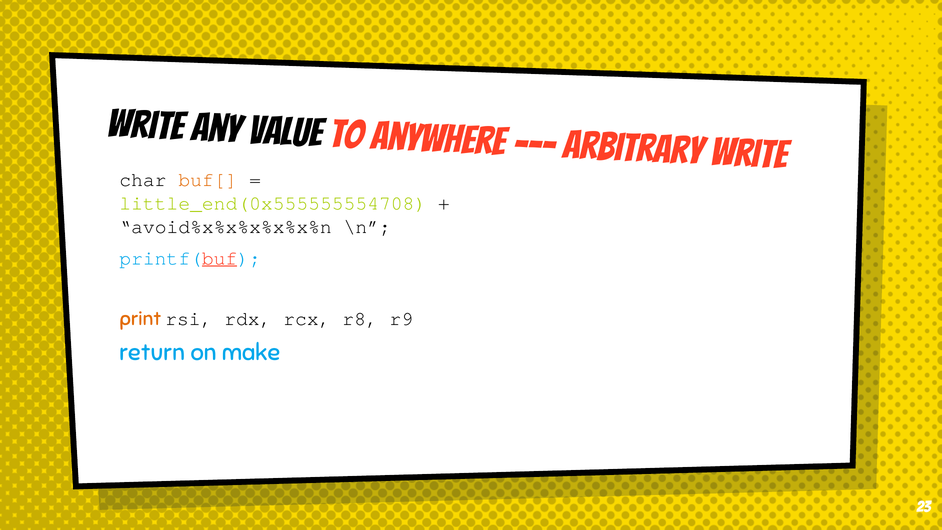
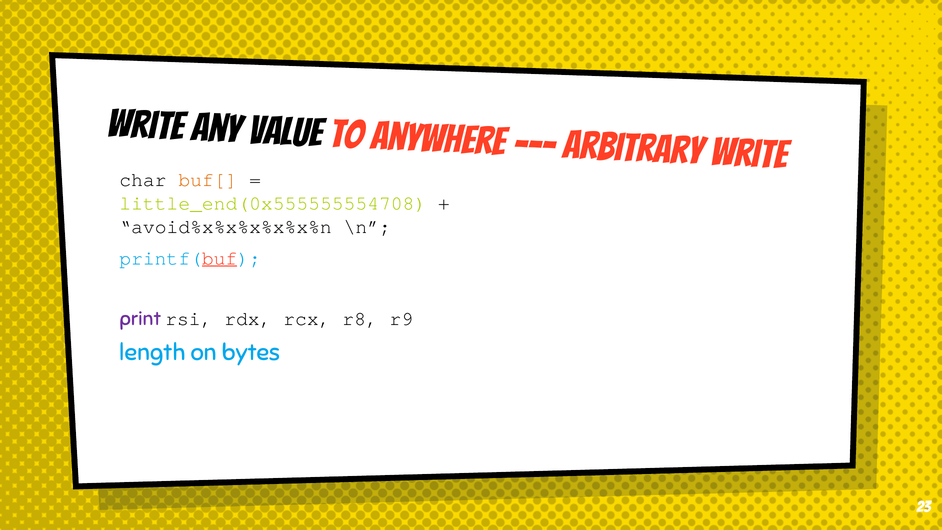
print colour: orange -> purple
return: return -> length
make: make -> bytes
